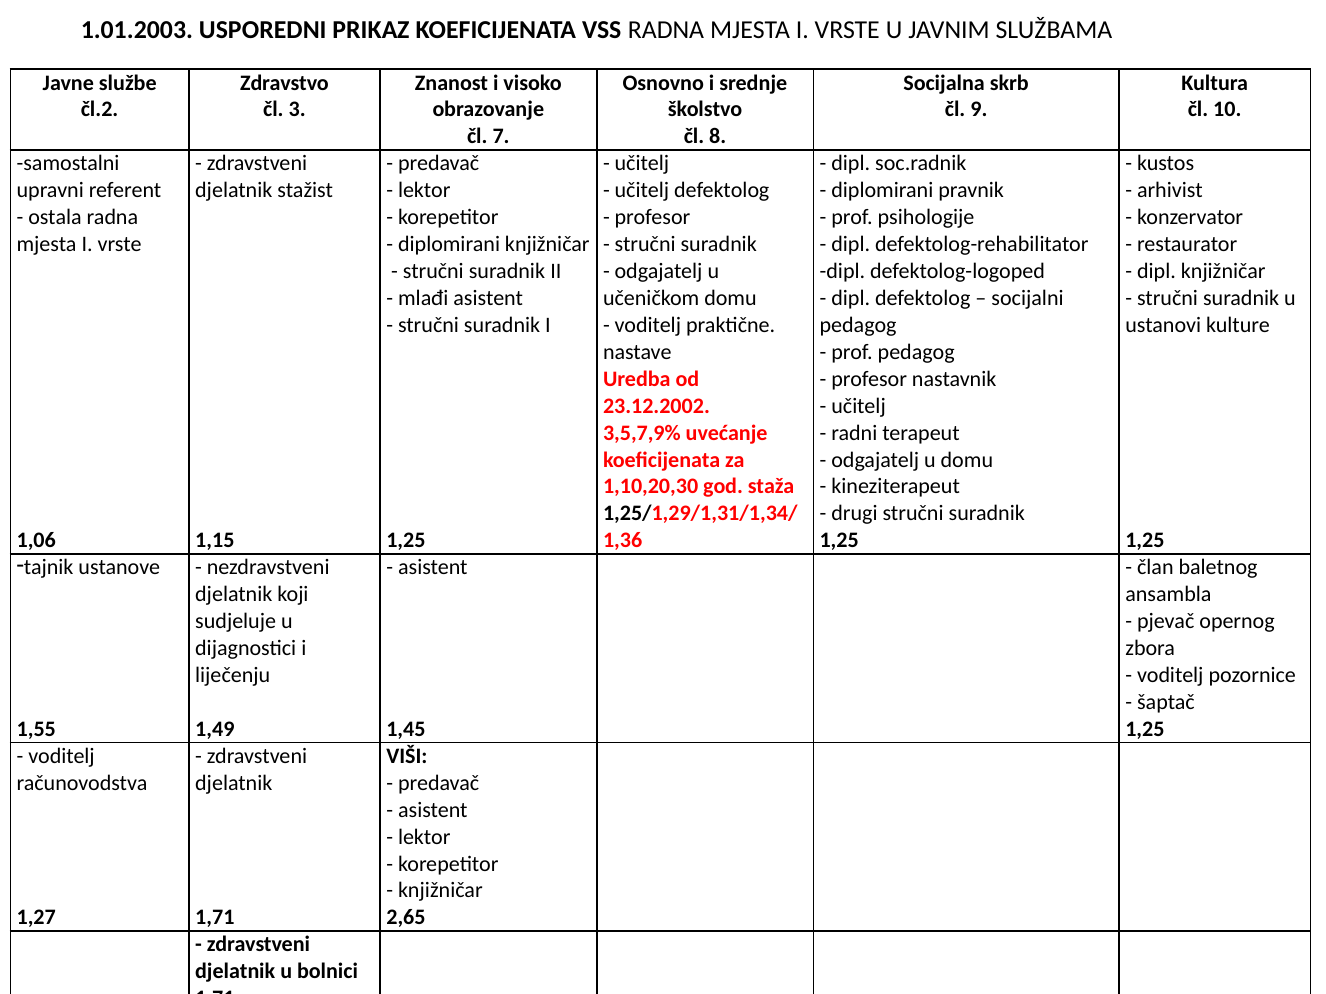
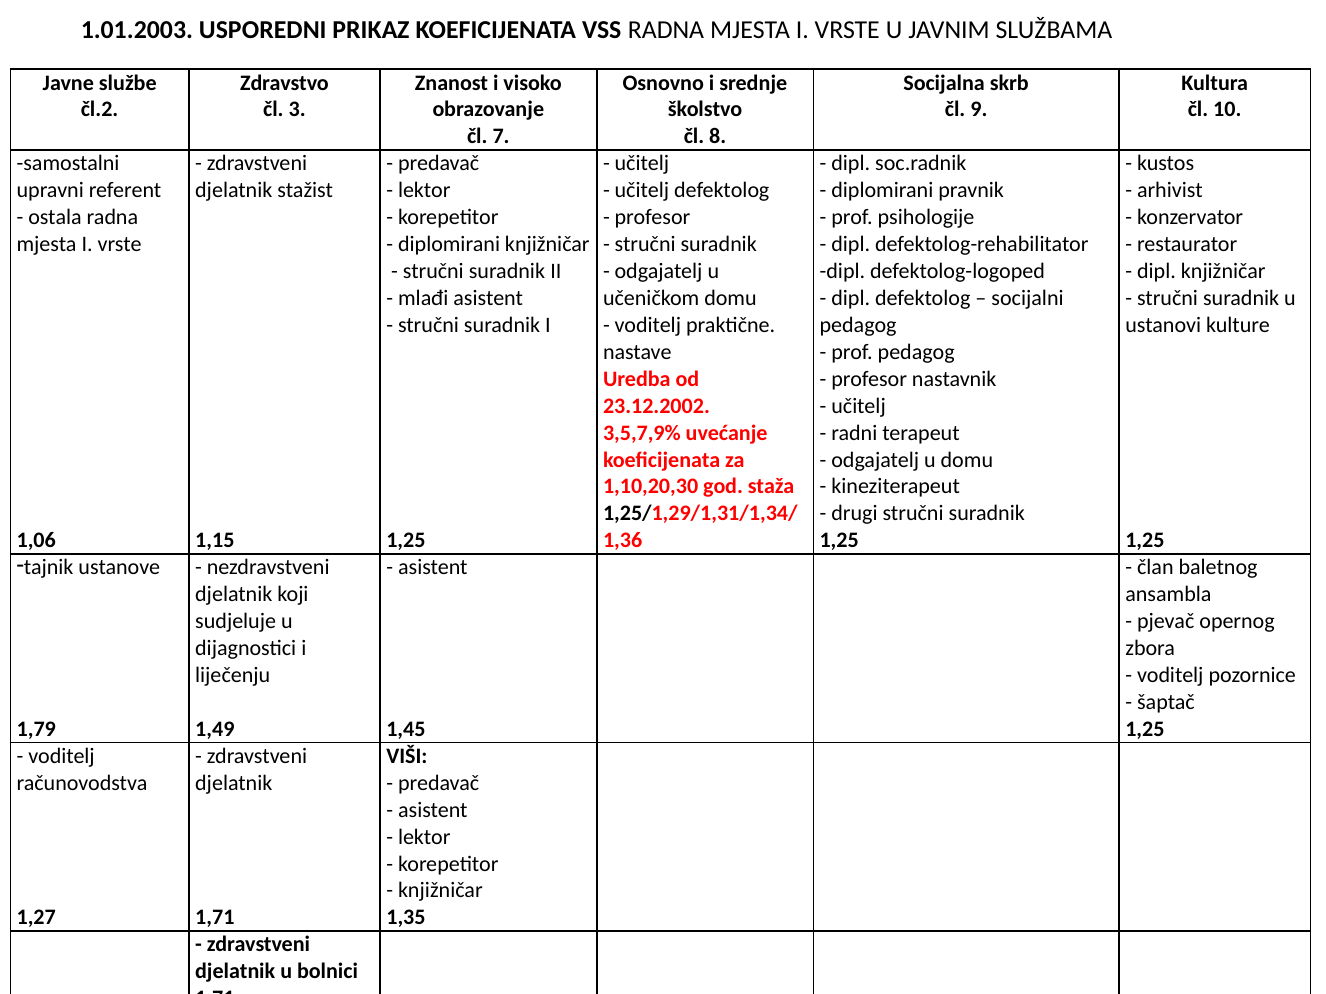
1,55: 1,55 -> 1,79
2,65: 2,65 -> 1,35
